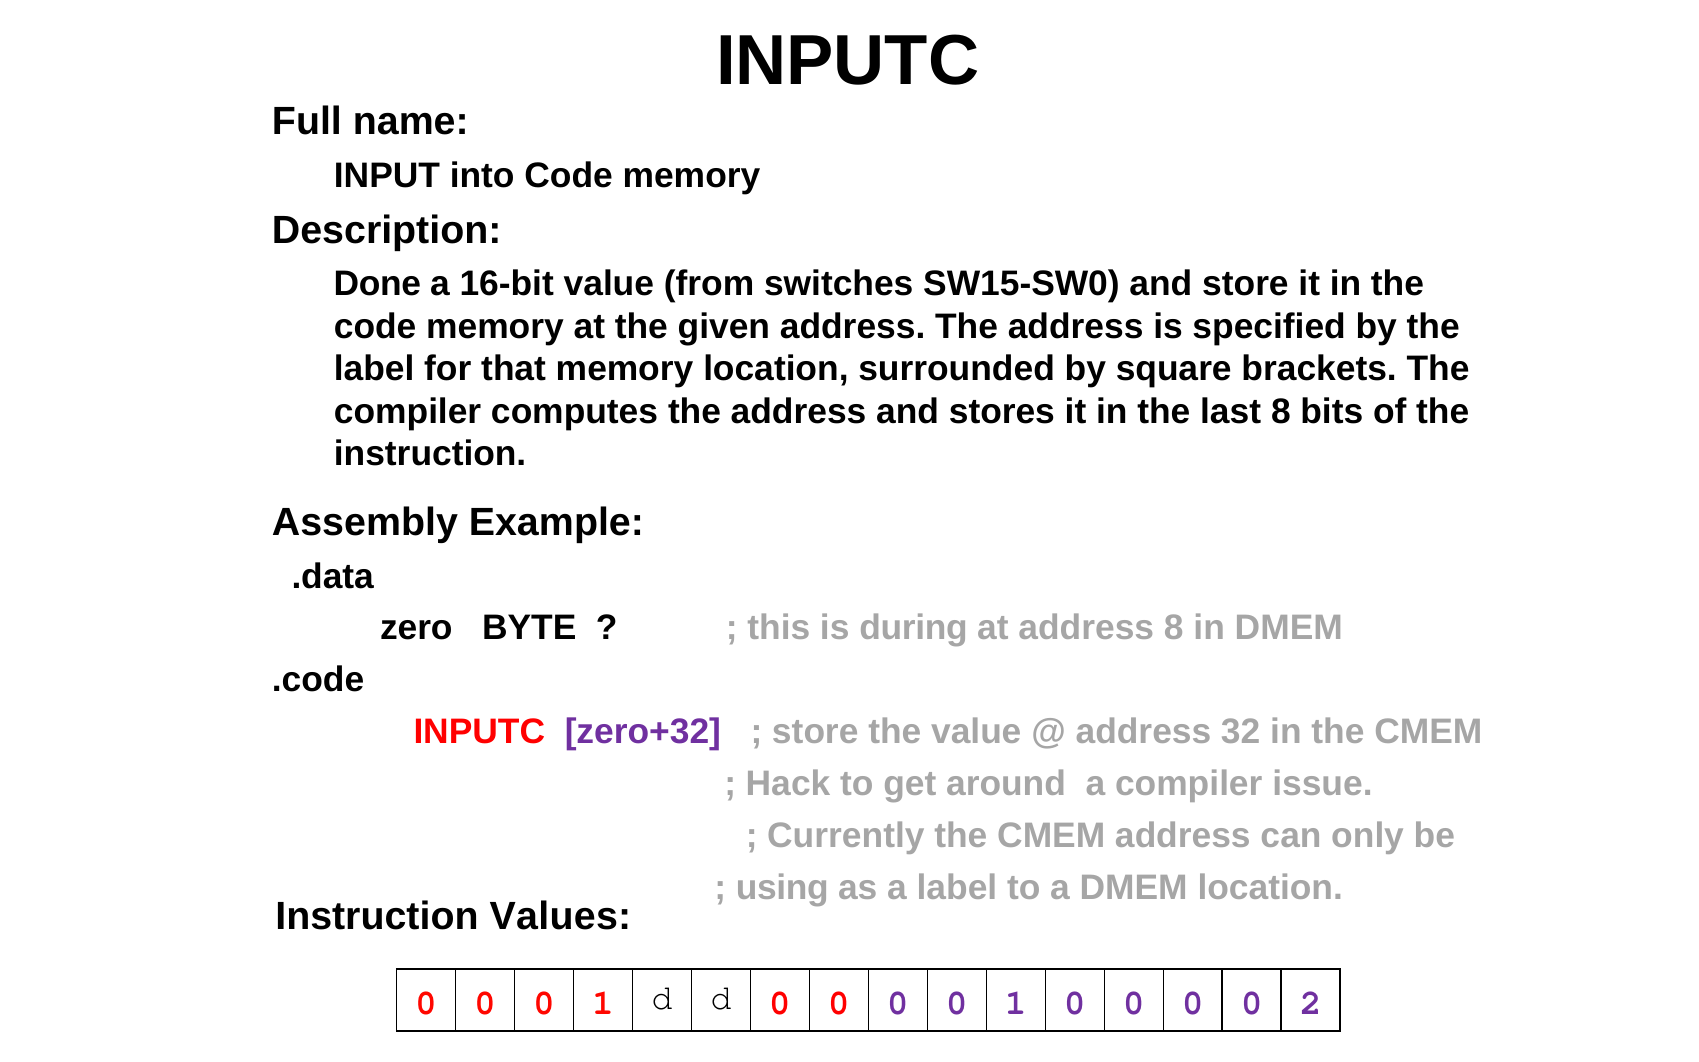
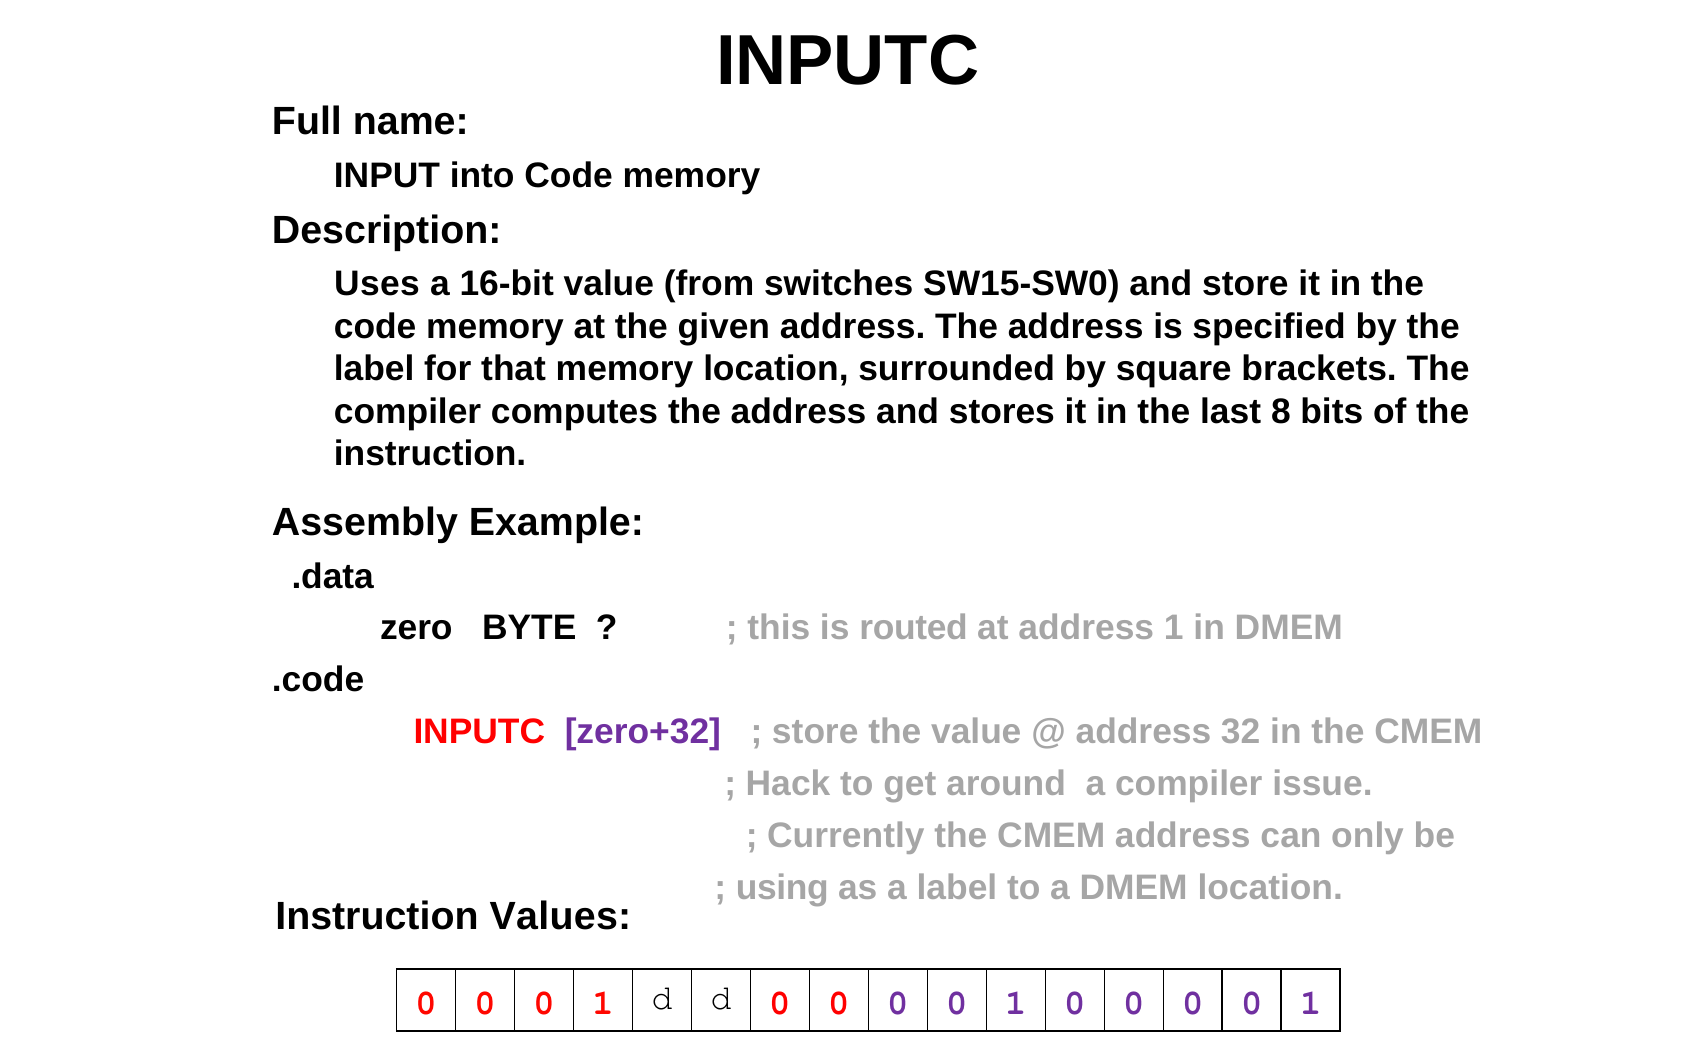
Done: Done -> Uses
during: during -> routed
address 8: 8 -> 1
2 at (1311, 1002): 2 -> 1
